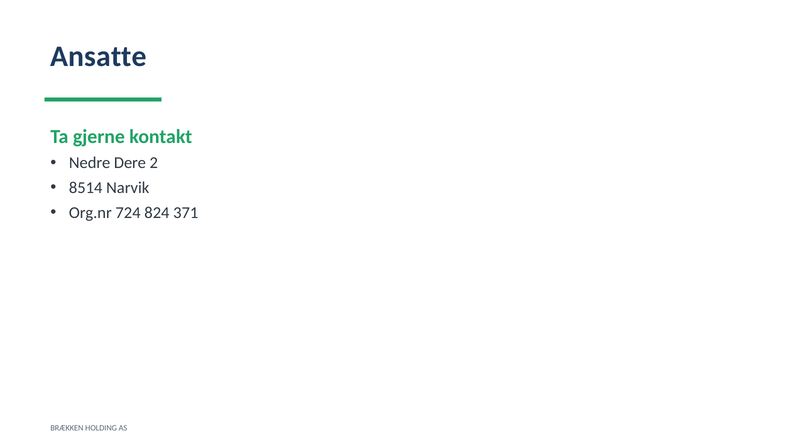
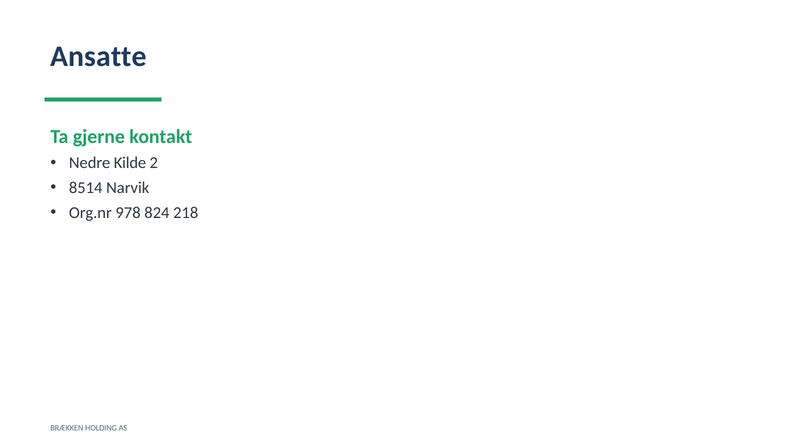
Dere: Dere -> Kilde
724: 724 -> 978
371: 371 -> 218
